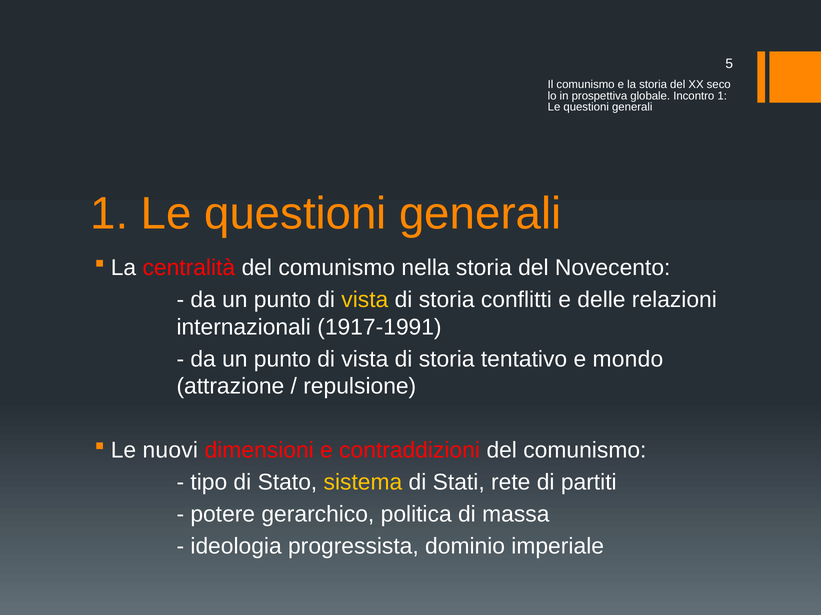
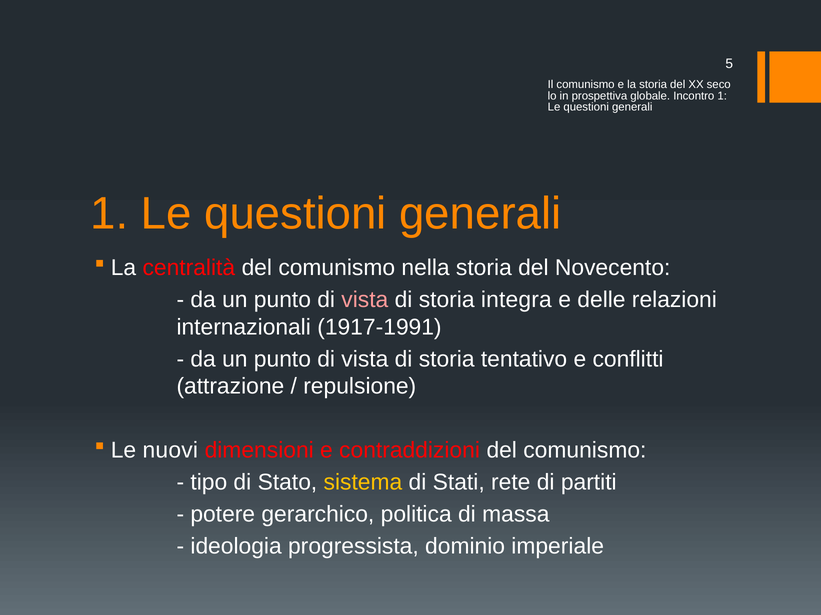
vista at (365, 300) colour: yellow -> pink
conflitti: conflitti -> integra
mondo: mondo -> conflitti
